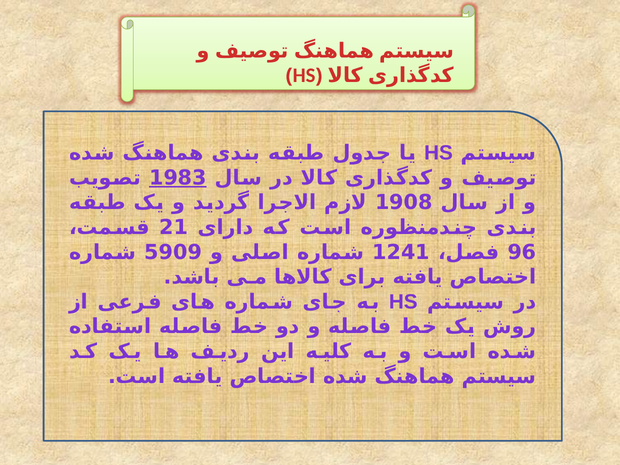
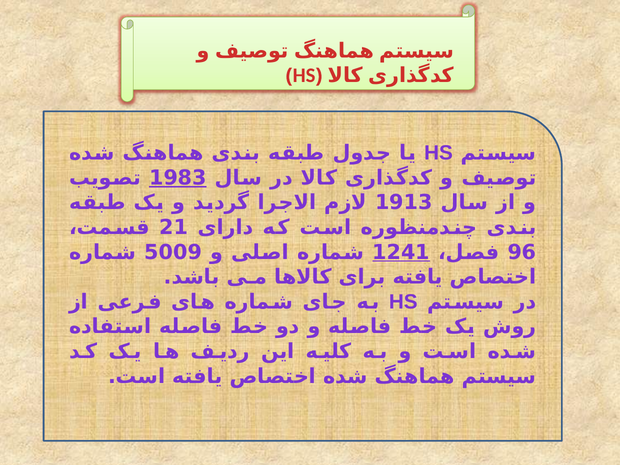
1908: 1908 -> 1913
5909: 5909 -> 5009
1241 underline: none -> present
